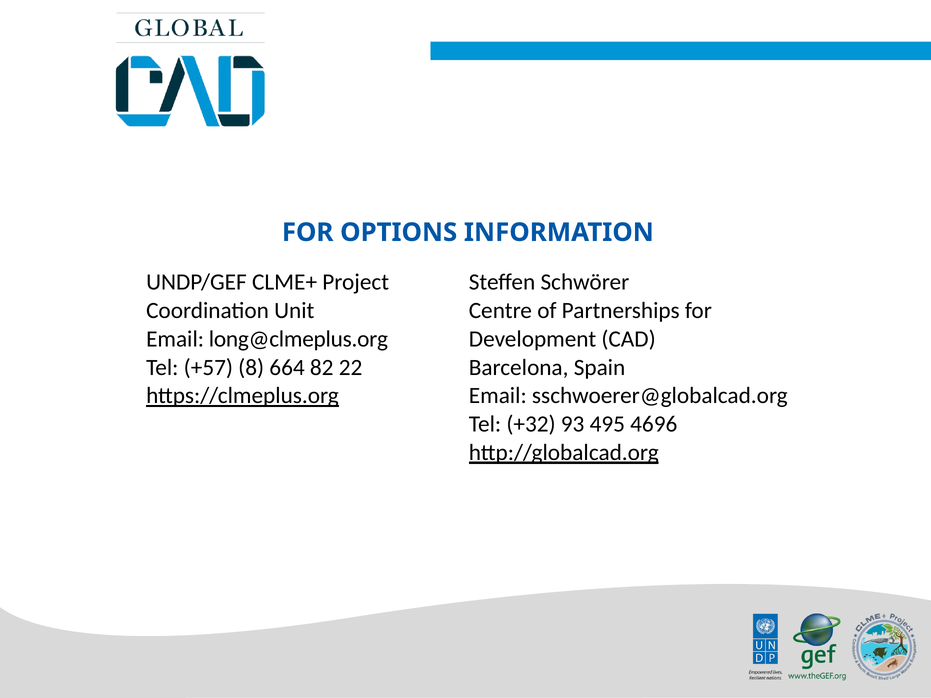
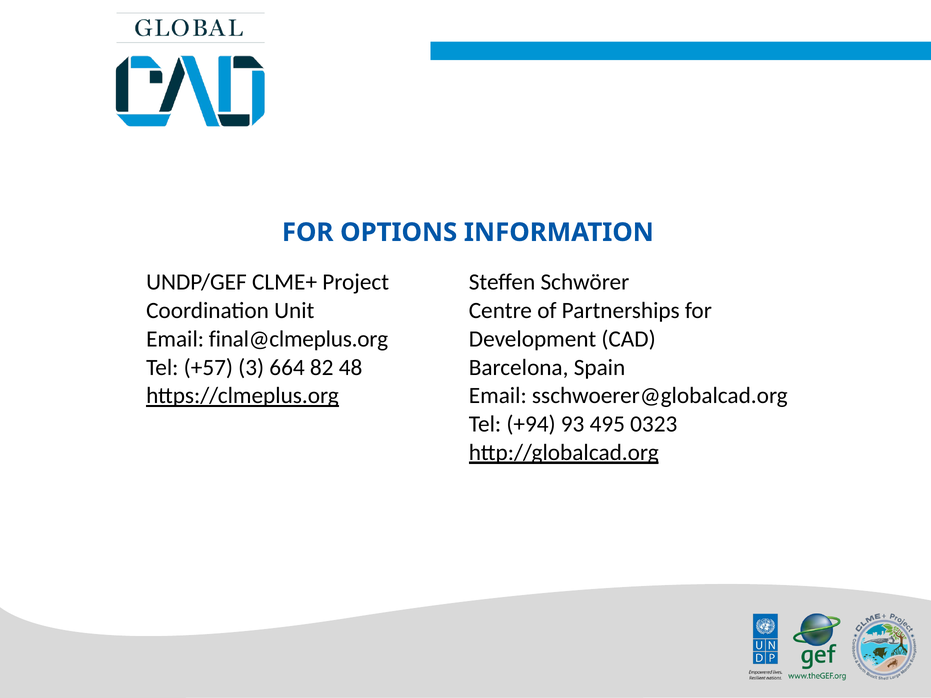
long@clmeplus.org: long@clmeplus.org -> final@clmeplus.org
8: 8 -> 3
22: 22 -> 48
+32: +32 -> +94
4696: 4696 -> 0323
